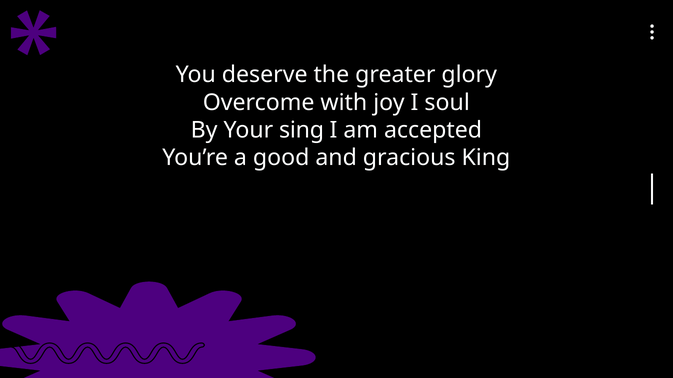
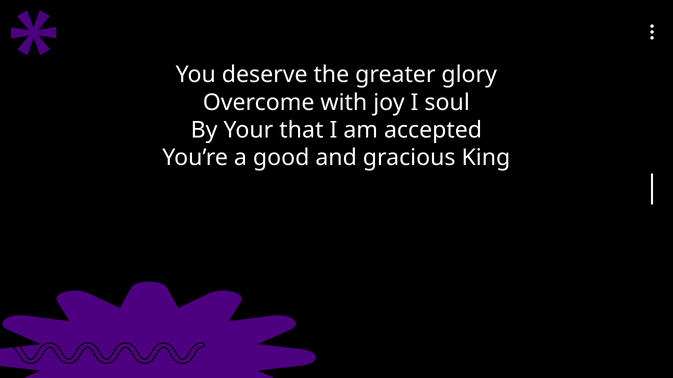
sing: sing -> that
